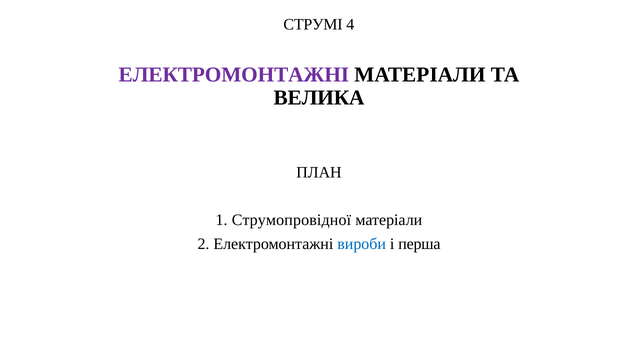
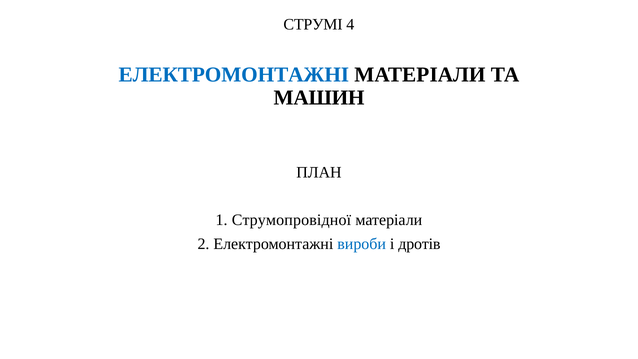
ЕЛЕКТРОМОНТАЖНІ at (234, 75) colour: purple -> blue
ВЕЛИКА: ВЕЛИКА -> МАШИН
перша: перша -> дротів
